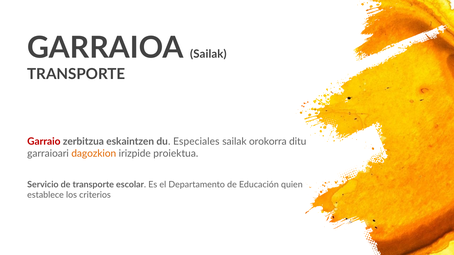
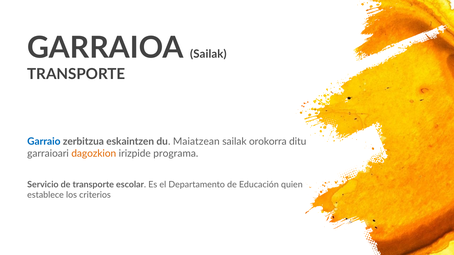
Garraio colour: red -> blue
Especiales: Especiales -> Maiatzean
proiektua: proiektua -> programa
